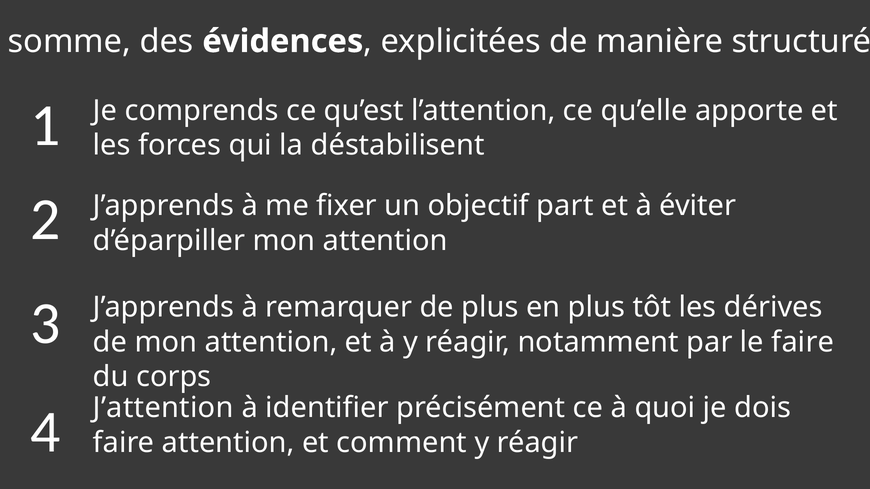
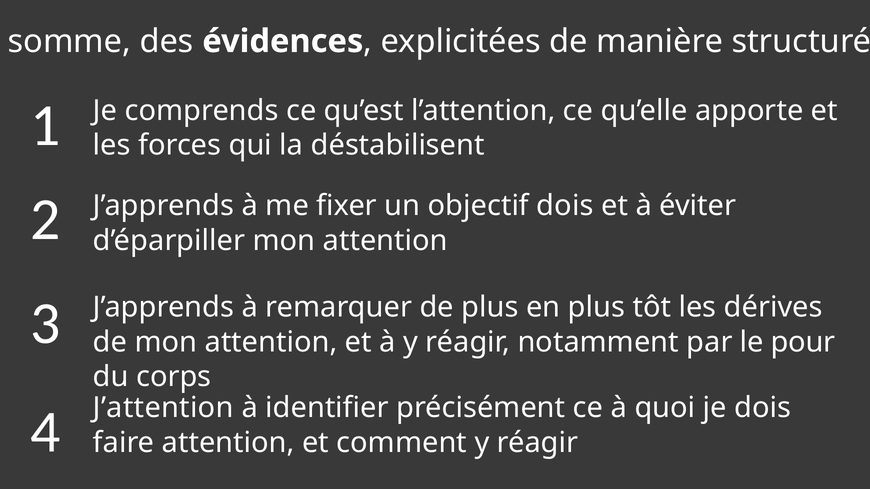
objectif part: part -> dois
le faire: faire -> pour
